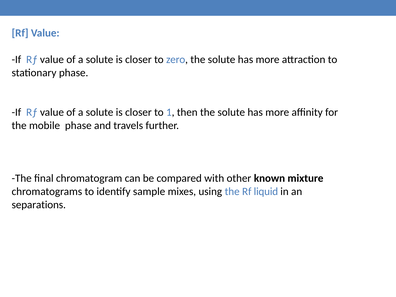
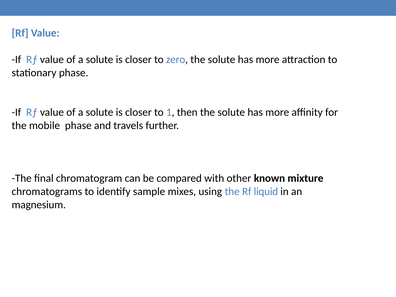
separations: separations -> magnesium
